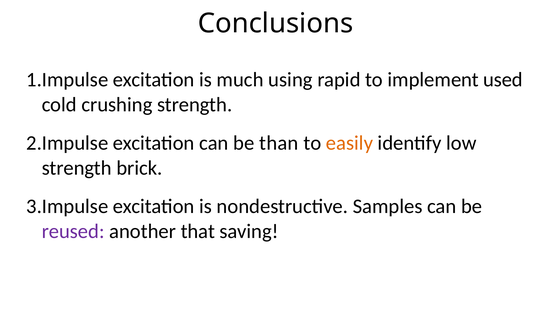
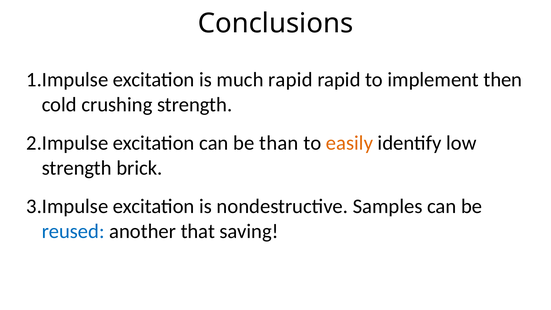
much using: using -> rapid
used: used -> then
reused colour: purple -> blue
